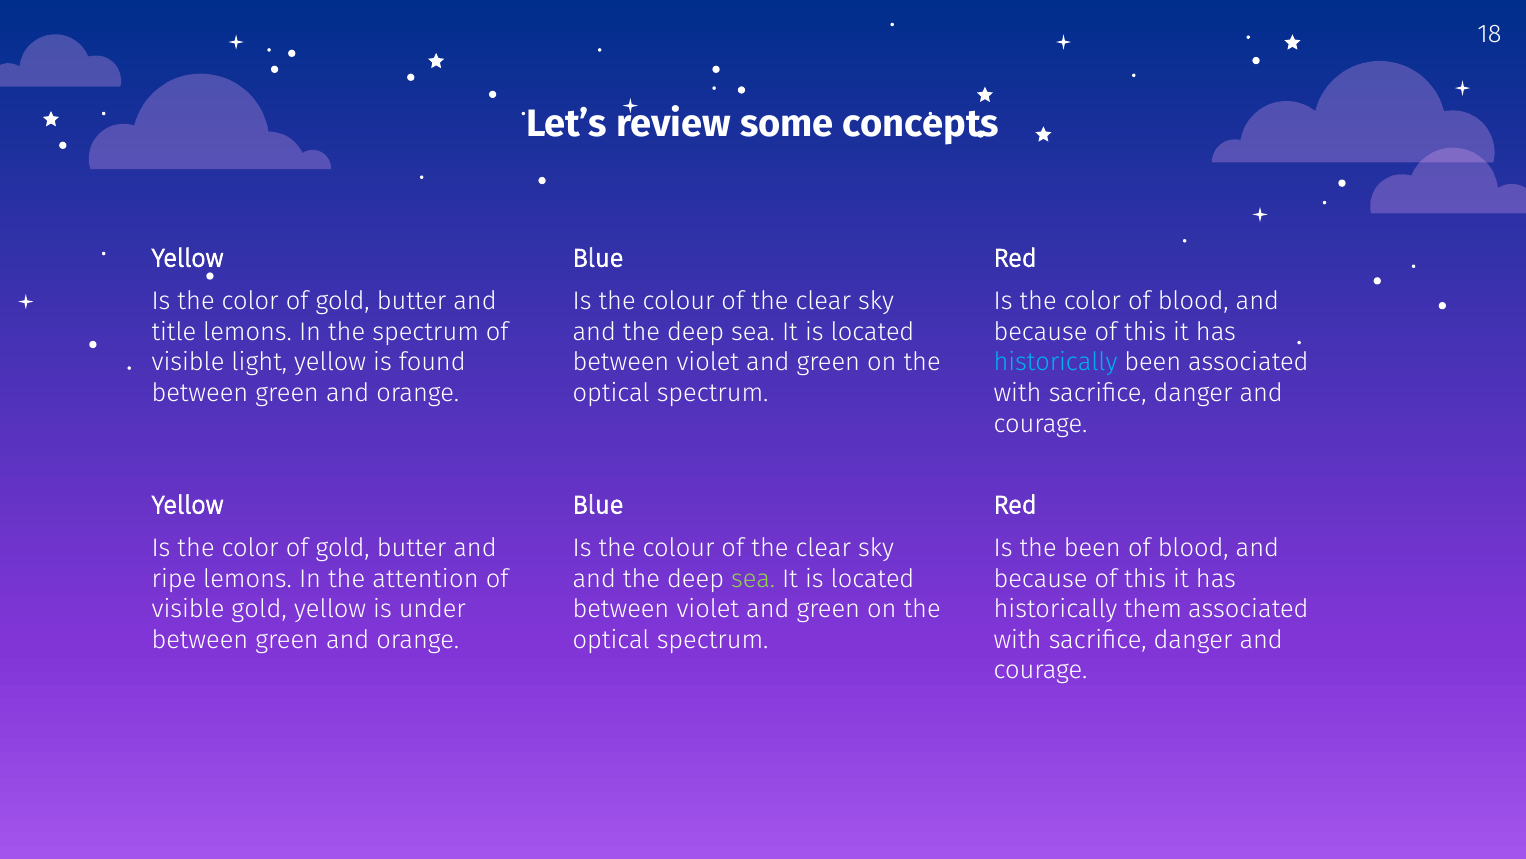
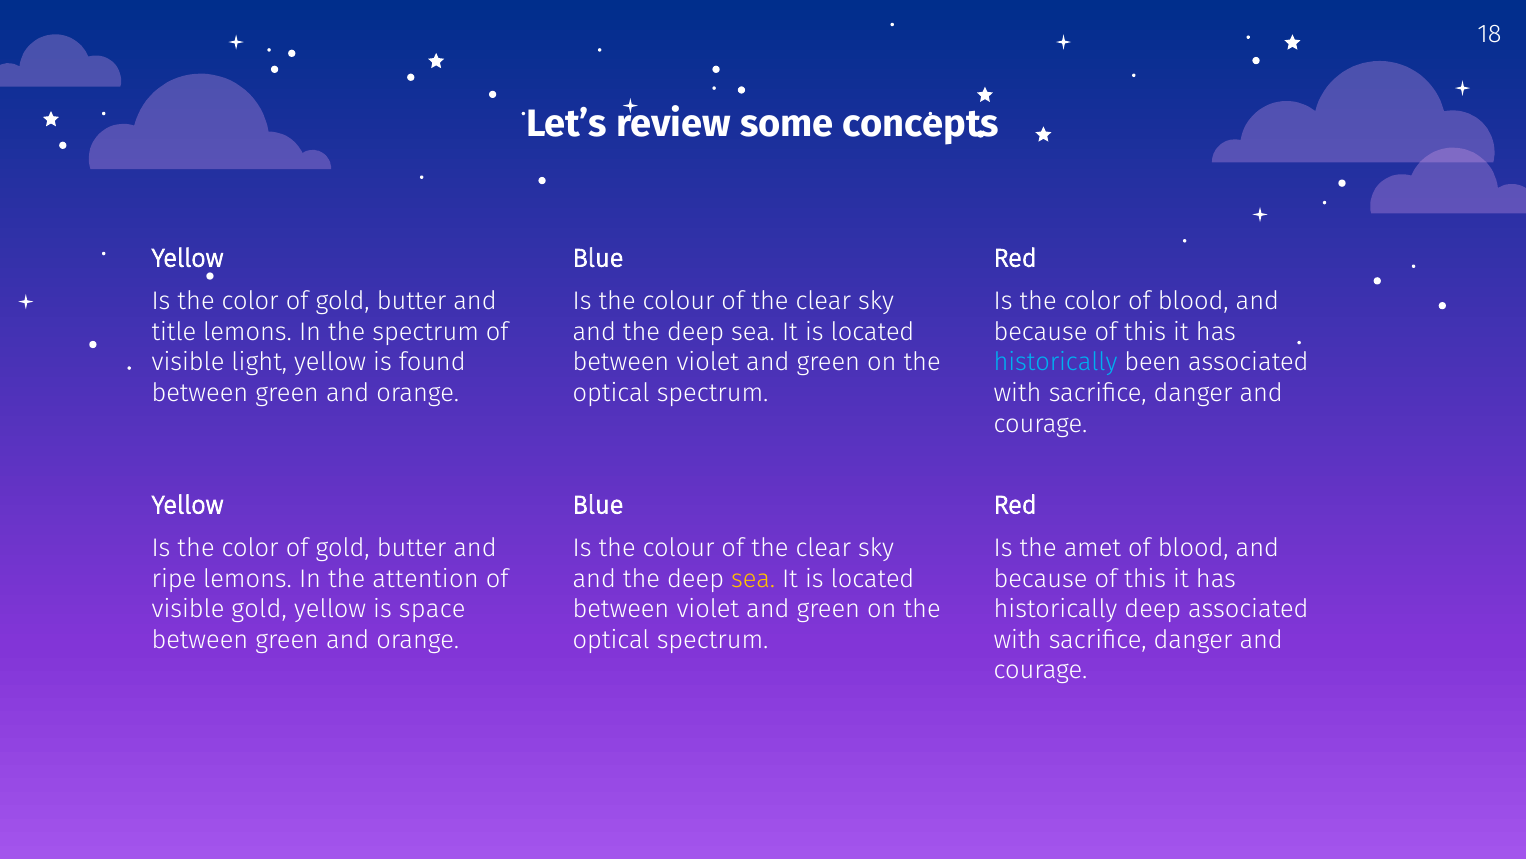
the been: been -> amet
sea at (753, 578) colour: light green -> yellow
under: under -> space
historically them: them -> deep
